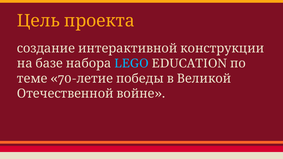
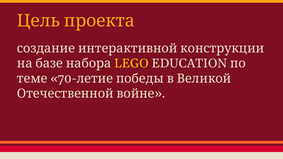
LEGO colour: light blue -> yellow
